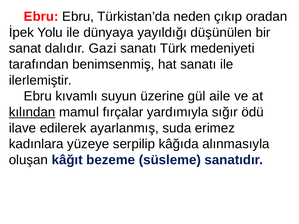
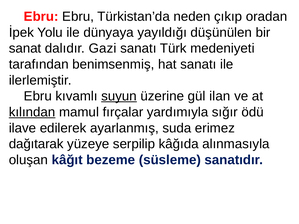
suyun underline: none -> present
aile: aile -> ilan
kadınlara: kadınlara -> dağıtarak
